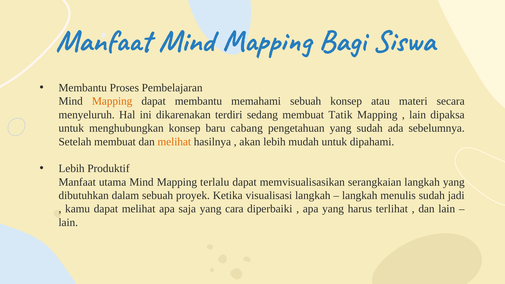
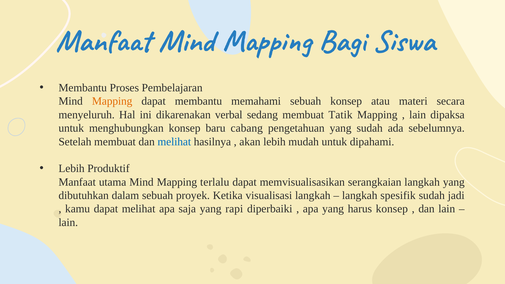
terdiri: terdiri -> verbal
melihat at (174, 142) colour: orange -> blue
menulis: menulis -> spesifik
cara: cara -> rapi
harus terlihat: terlihat -> konsep
